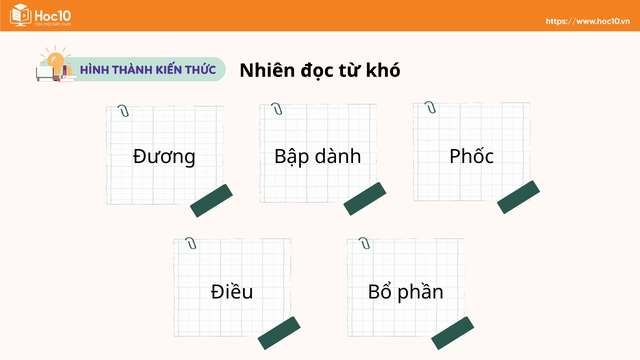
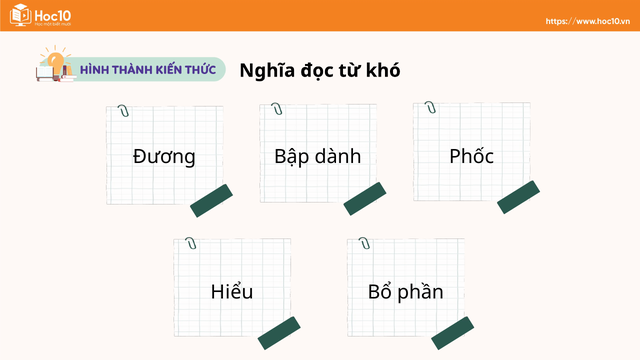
Nhiên: Nhiên -> Nghĩa
Điều: Điều -> Hiểu
